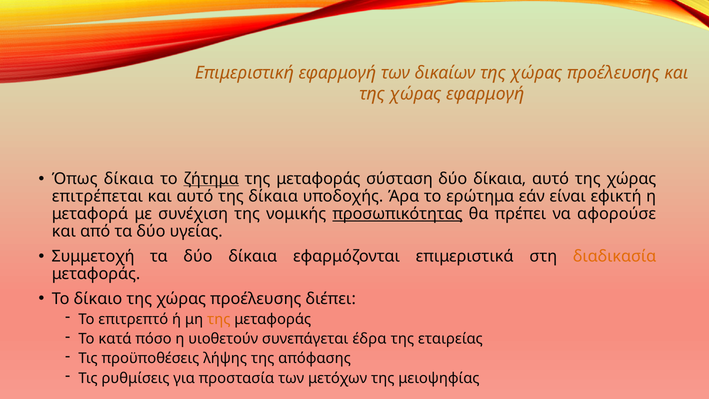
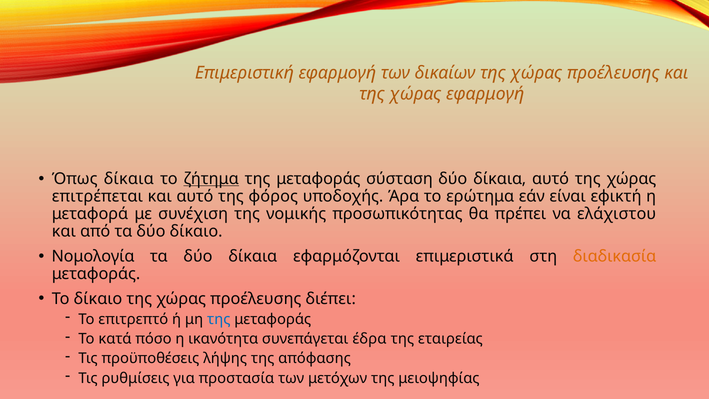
της δίκαια: δίκαια -> φόρος
προσωπικότητας underline: present -> none
αφορούσε: αφορούσε -> ελάχιστου
δύο υγείας: υγείας -> δίκαιο
Συμμετοχή: Συμμετοχή -> Νομολογία
της at (219, 319) colour: orange -> blue
υιοθετούν: υιοθετούν -> ικανότητα
